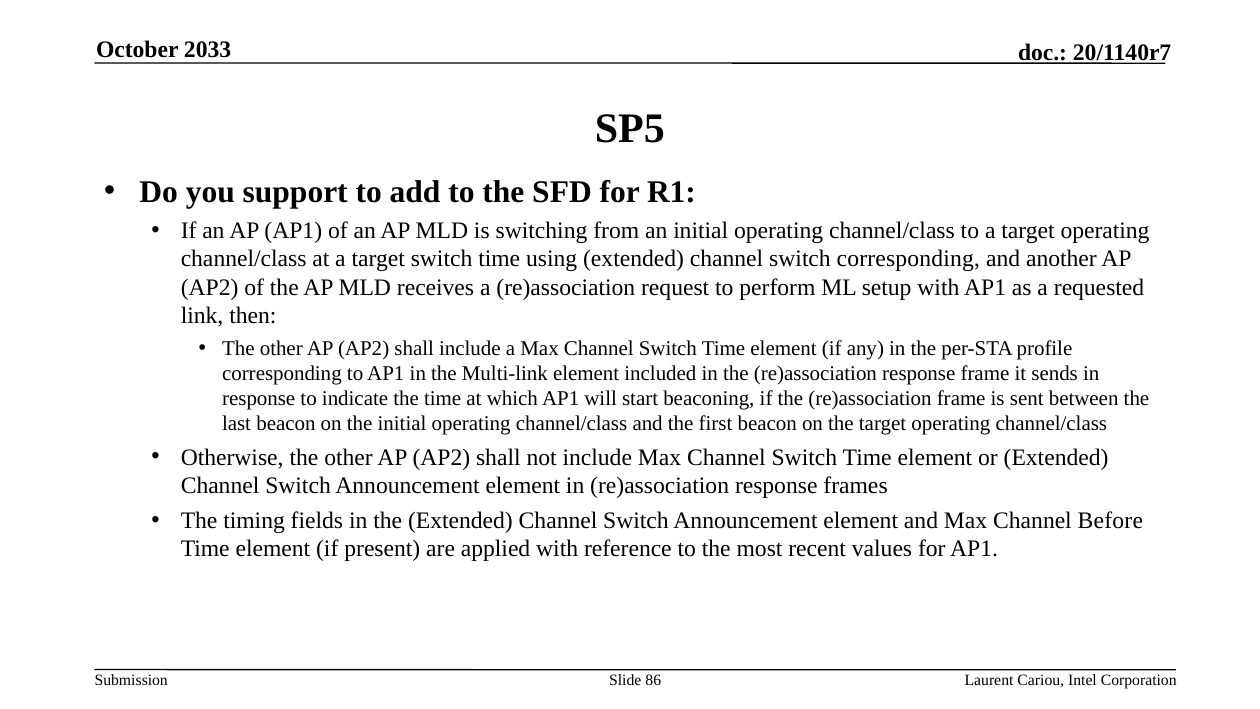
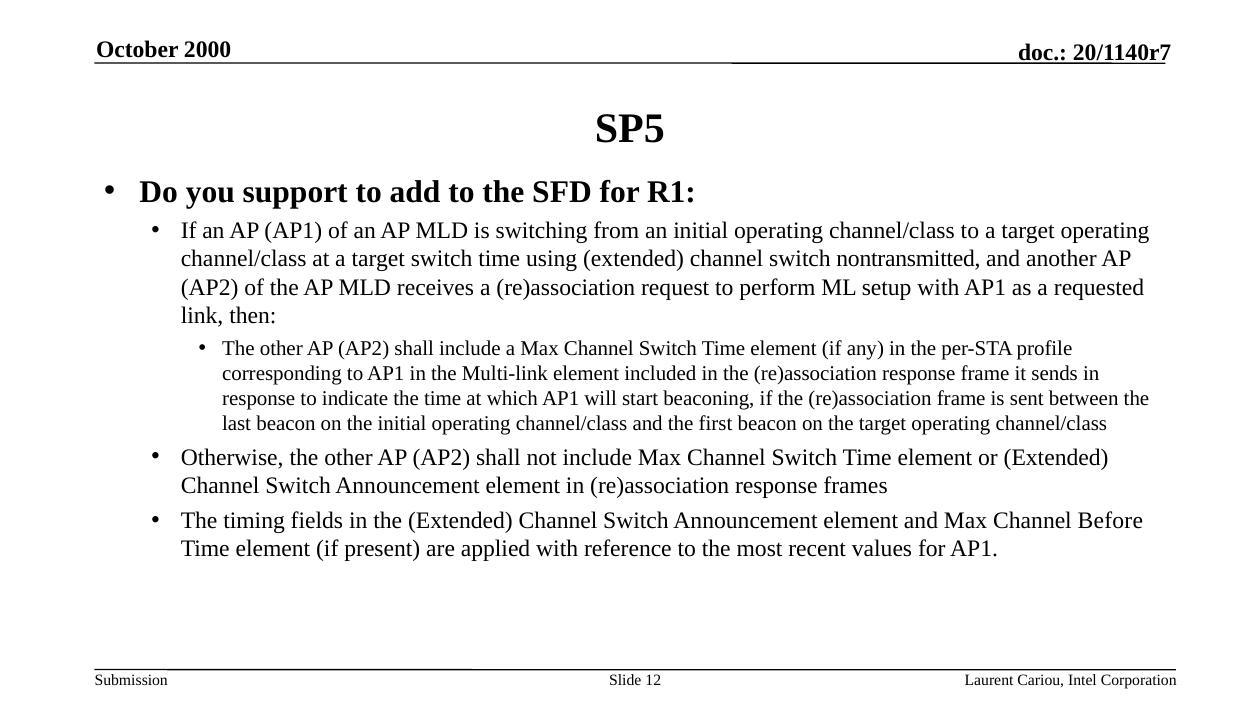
2033: 2033 -> 2000
switch corresponding: corresponding -> nontransmitted
86: 86 -> 12
